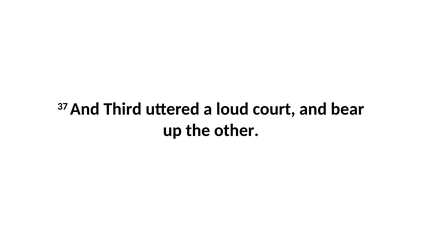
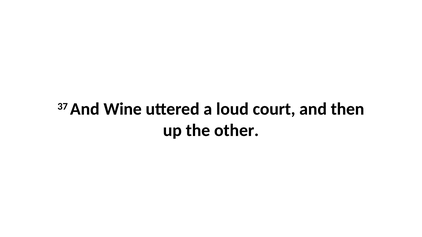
Third: Third -> Wine
bear: bear -> then
